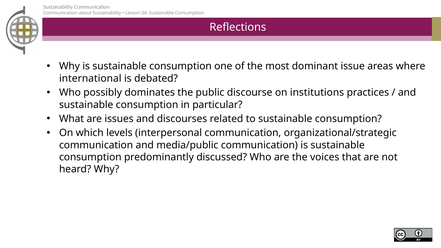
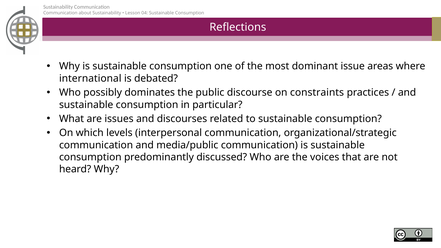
institutions: institutions -> constraints
